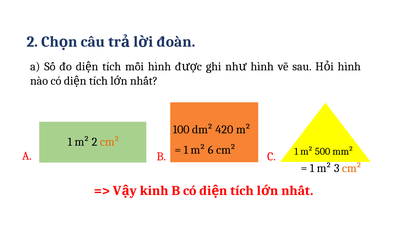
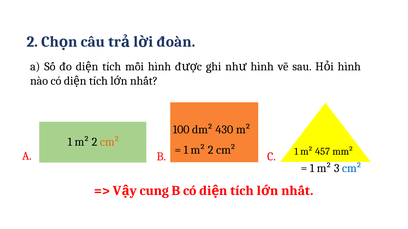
420: 420 -> 430
6 at (211, 150): 6 -> 2
500: 500 -> 457
cm² at (352, 169) colour: orange -> blue
kinh: kinh -> cung
